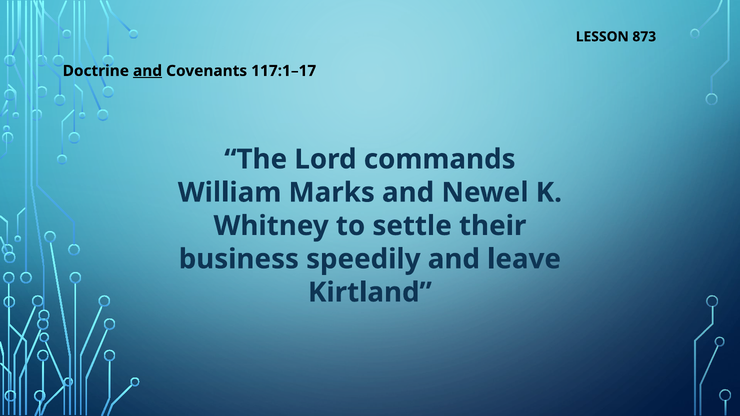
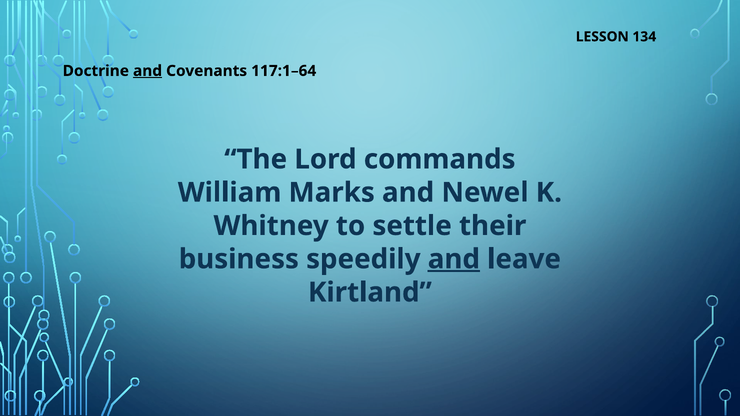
873: 873 -> 134
117:1–17: 117:1–17 -> 117:1–64
and at (454, 259) underline: none -> present
